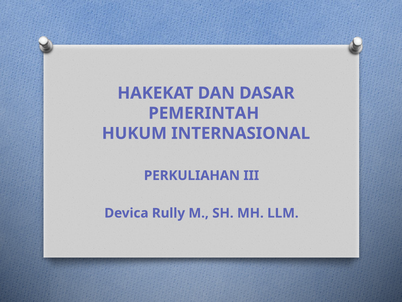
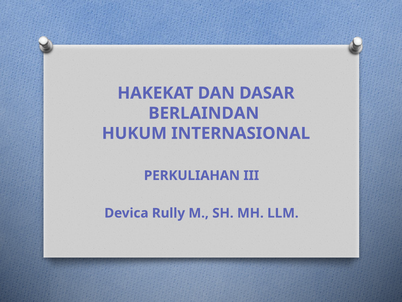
PEMERINTAH: PEMERINTAH -> BERLAINDAN
